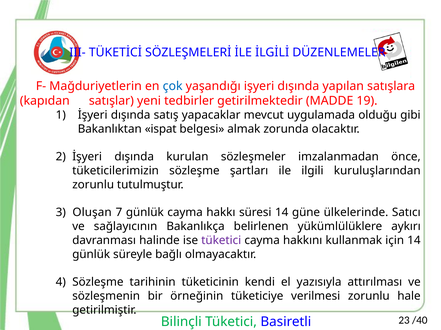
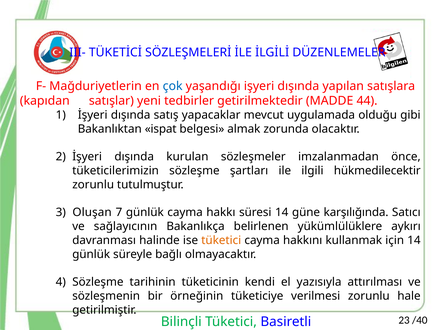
19: 19 -> 44
kuruluşlarından: kuruluşlarından -> hükmedilecektir
ülkelerinde: ülkelerinde -> karşılığında
tüketici at (221, 241) colour: purple -> orange
